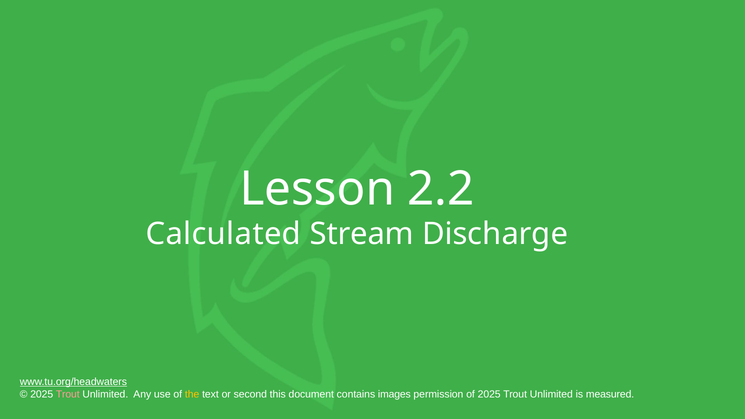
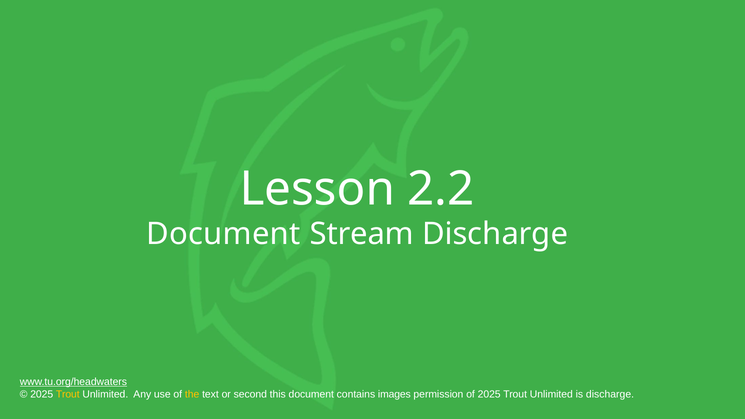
Calculated at (223, 234): Calculated -> Document
Trout at (68, 394) colour: pink -> yellow
is measured: measured -> discharge
